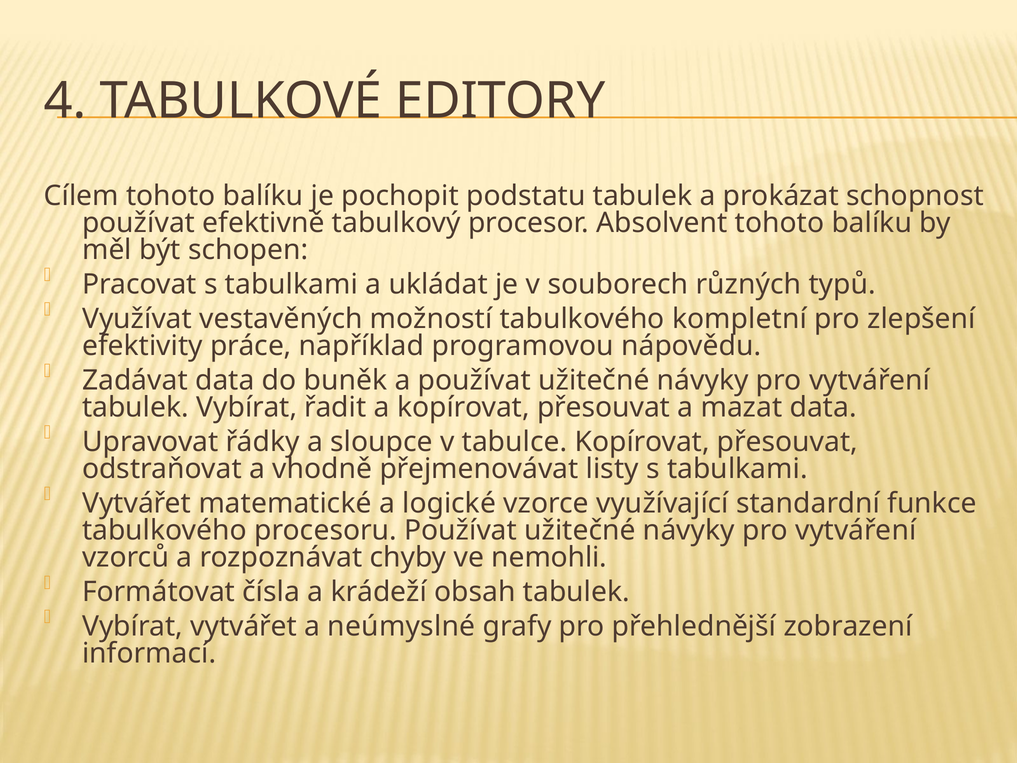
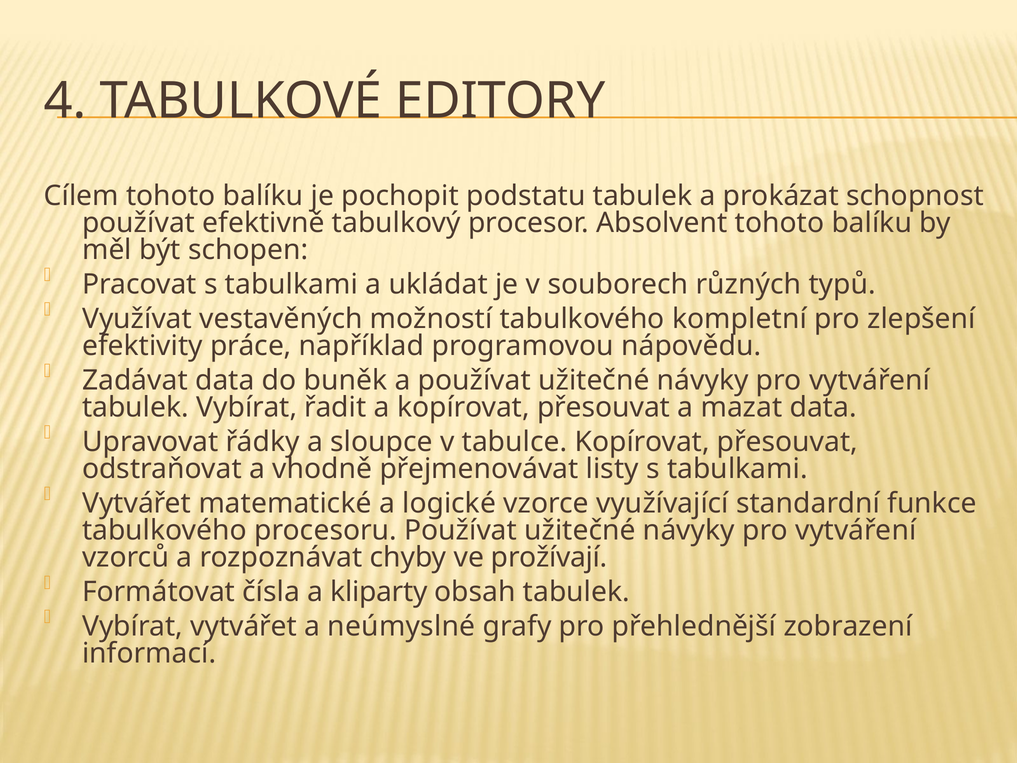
nemohli: nemohli -> prožívají
krádeží: krádeží -> kliparty
